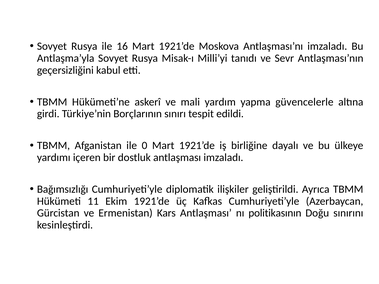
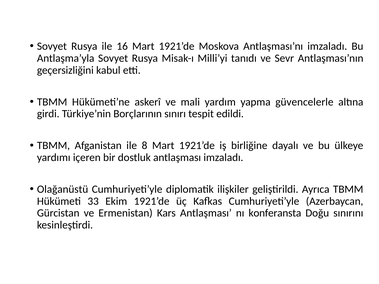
0: 0 -> 8
Bağımsızlığı: Bağımsızlığı -> Olağanüstü
11: 11 -> 33
politikasının: politikasının -> konferansta
